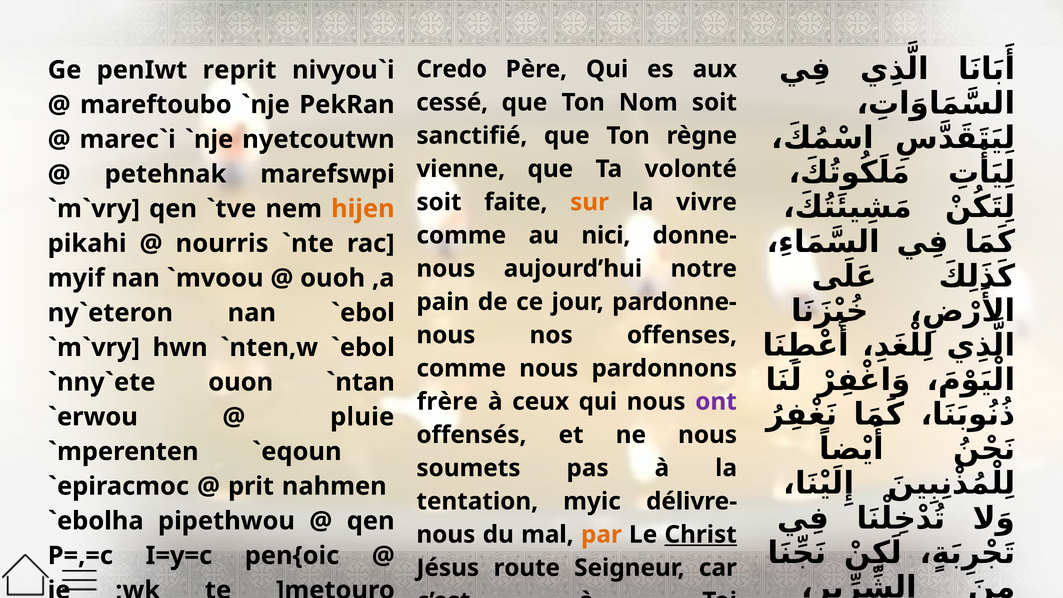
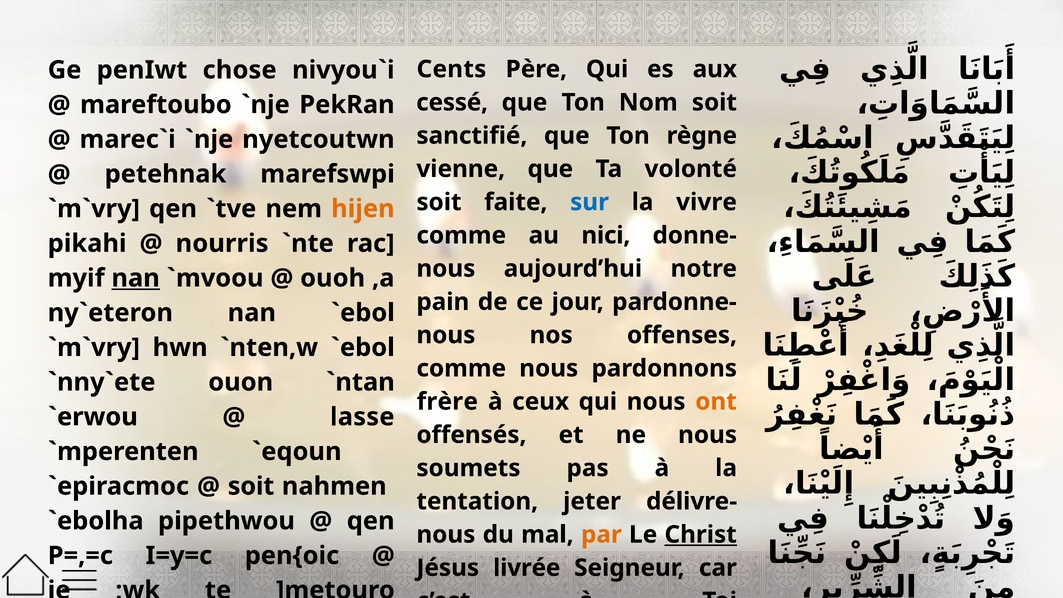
Credo: Credo -> Cents
reprit: reprit -> chose
sur colour: orange -> blue
nan at (136, 278) underline: none -> present
ont colour: purple -> orange
pluie: pluie -> lasse
prit at (251, 486): prit -> soit
myic: myic -> jeter
route: route -> livrée
